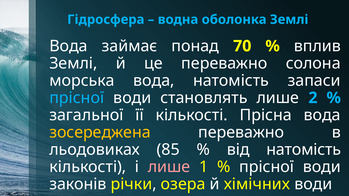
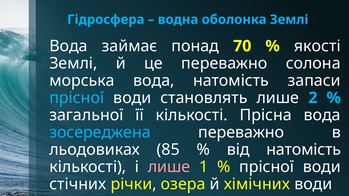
вплив: вплив -> якості
зосереджена colour: yellow -> light blue
законів: законів -> стічних
